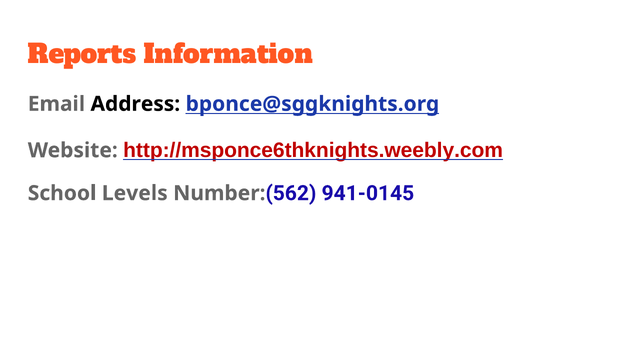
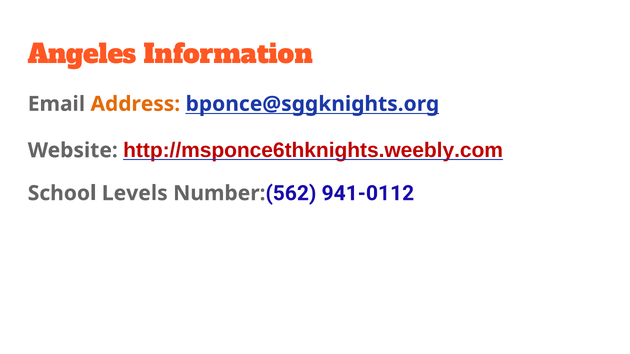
Reports: Reports -> Angeles
Address colour: black -> orange
941-0145: 941-0145 -> 941-0112
